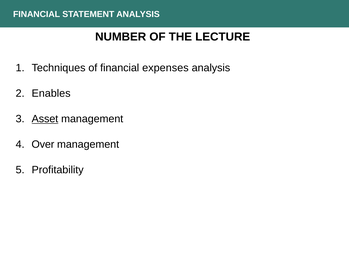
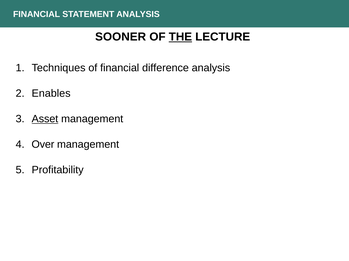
NUMBER: NUMBER -> SOONER
THE underline: none -> present
expenses: expenses -> difference
